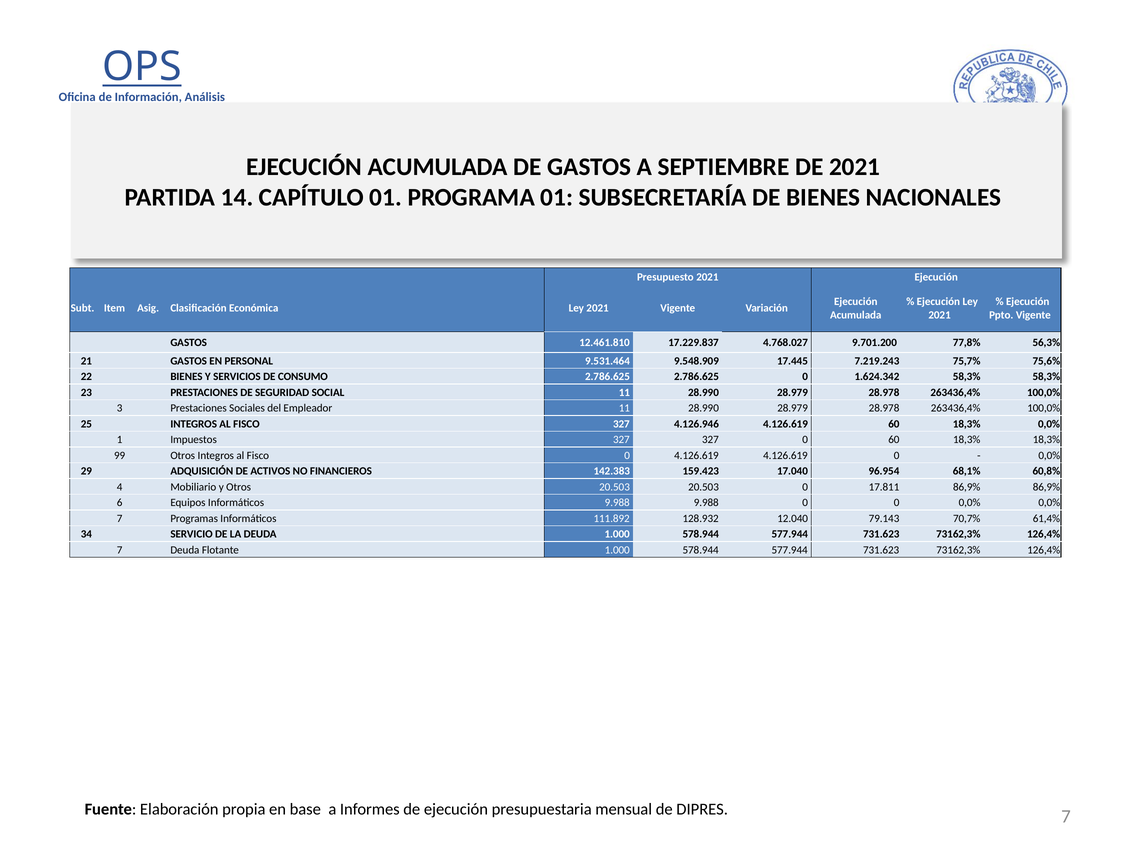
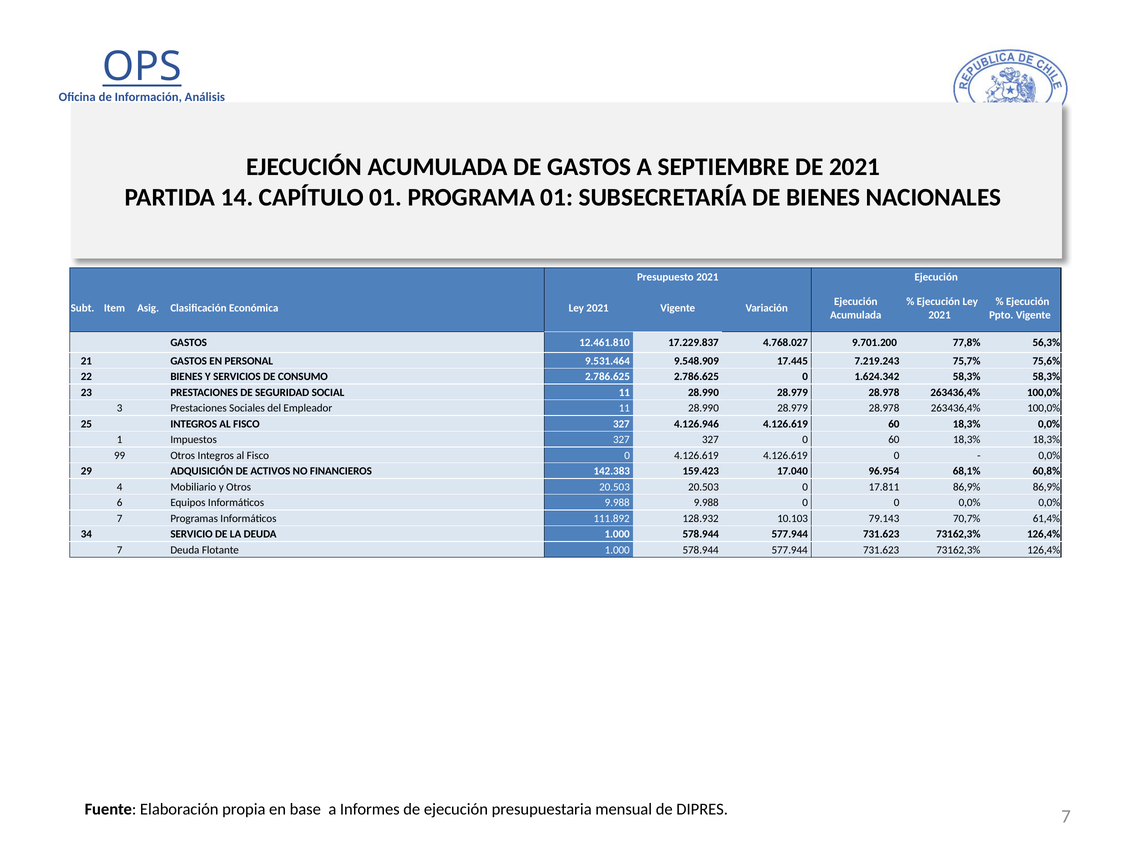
12.040: 12.040 -> 10.103
